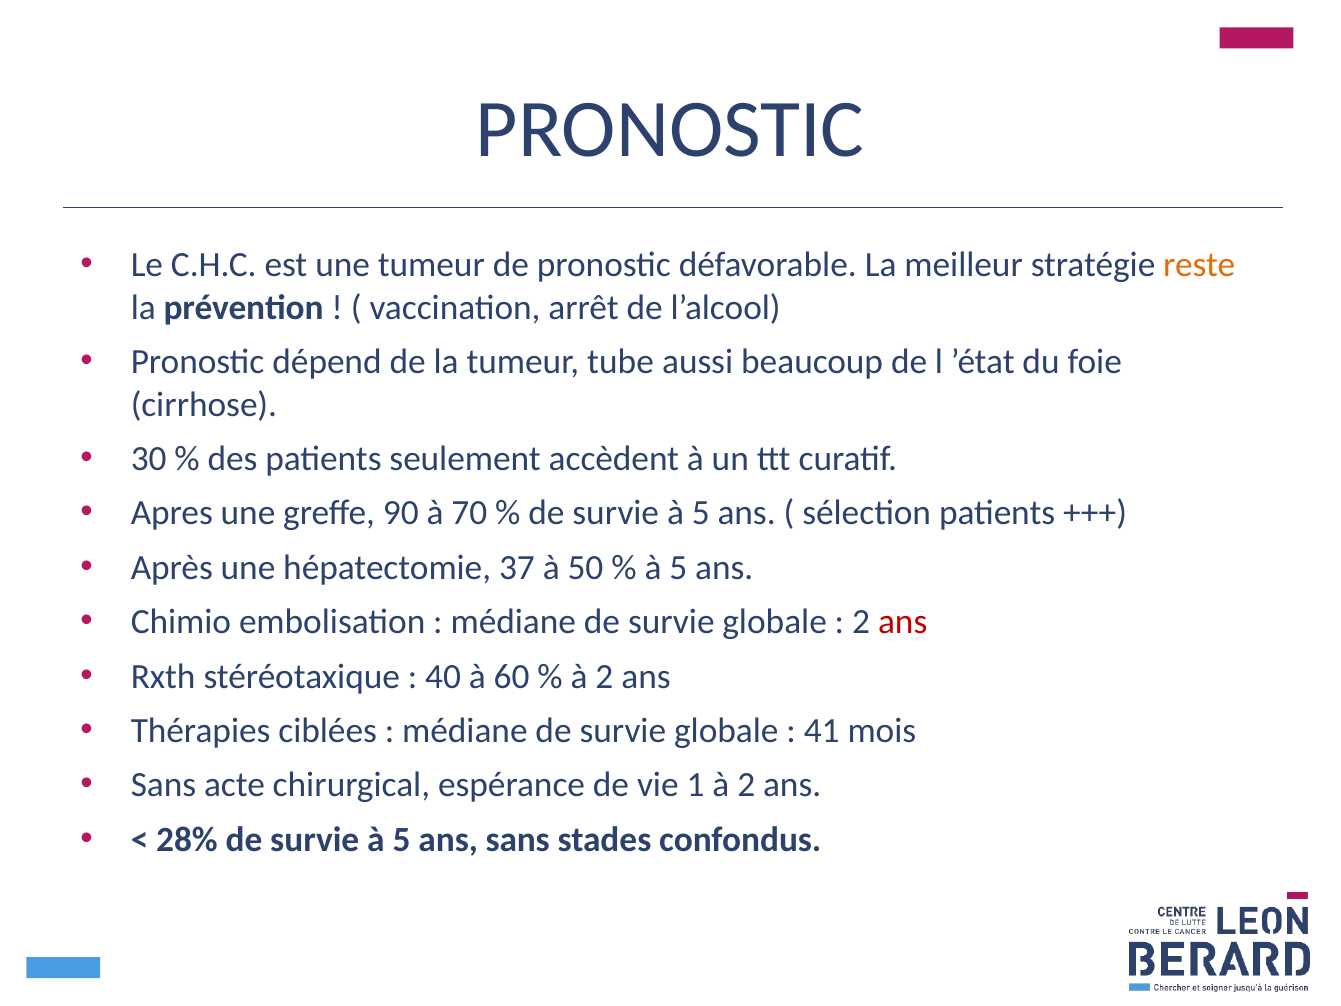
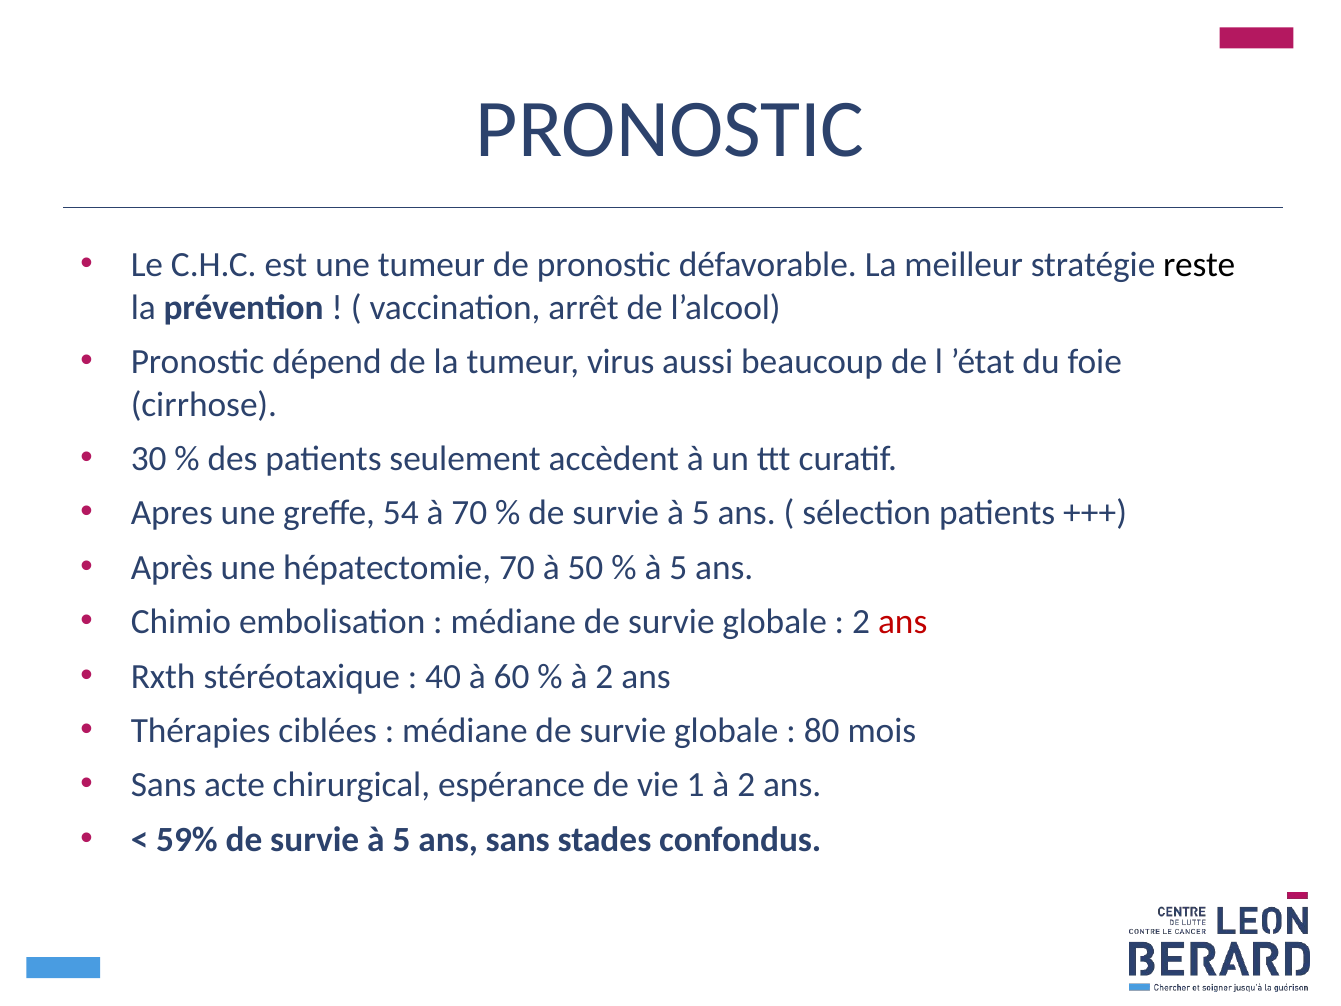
reste colour: orange -> black
tube: tube -> virus
90: 90 -> 54
hépatectomie 37: 37 -> 70
41: 41 -> 80
28%: 28% -> 59%
